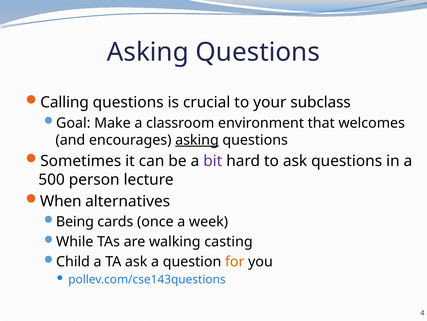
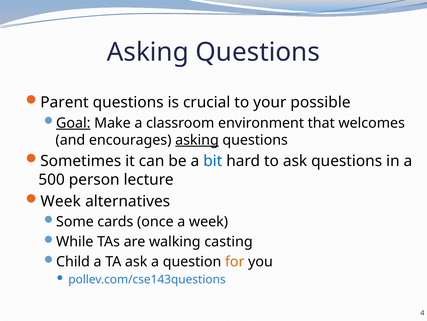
Calling: Calling -> Parent
subclass: subclass -> possible
Goal underline: none -> present
bit colour: purple -> blue
When at (61, 201): When -> Week
Being: Being -> Some
